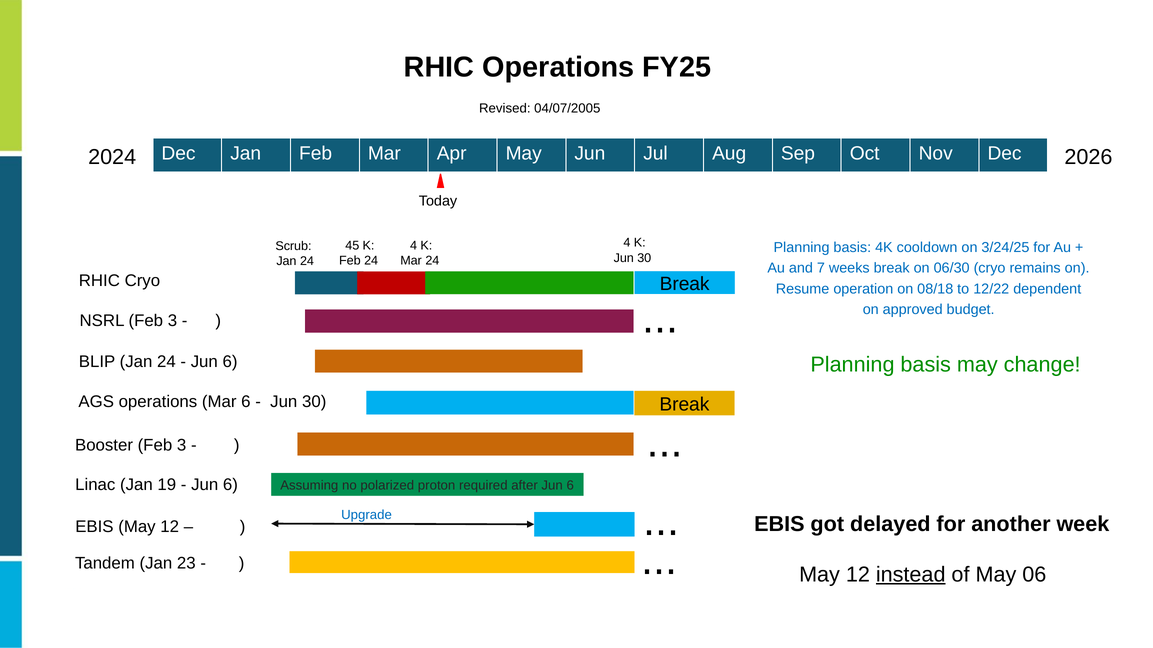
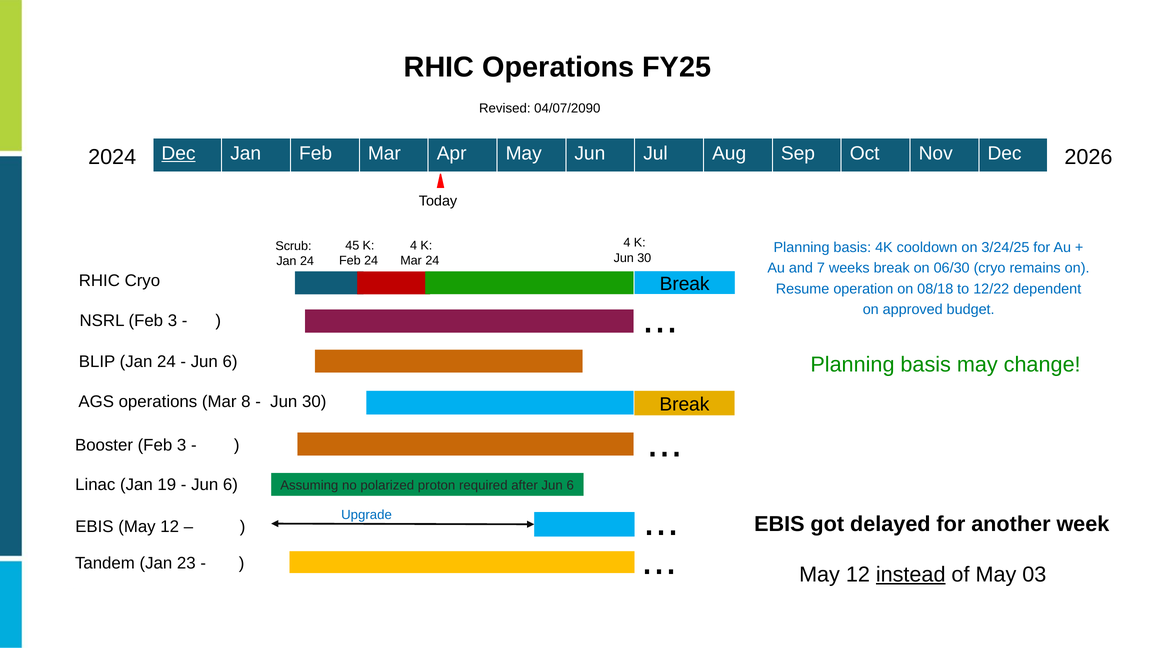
04/07/2005: 04/07/2005 -> 04/07/2090
Dec at (178, 154) underline: none -> present
Mar 6: 6 -> 8
06: 06 -> 03
